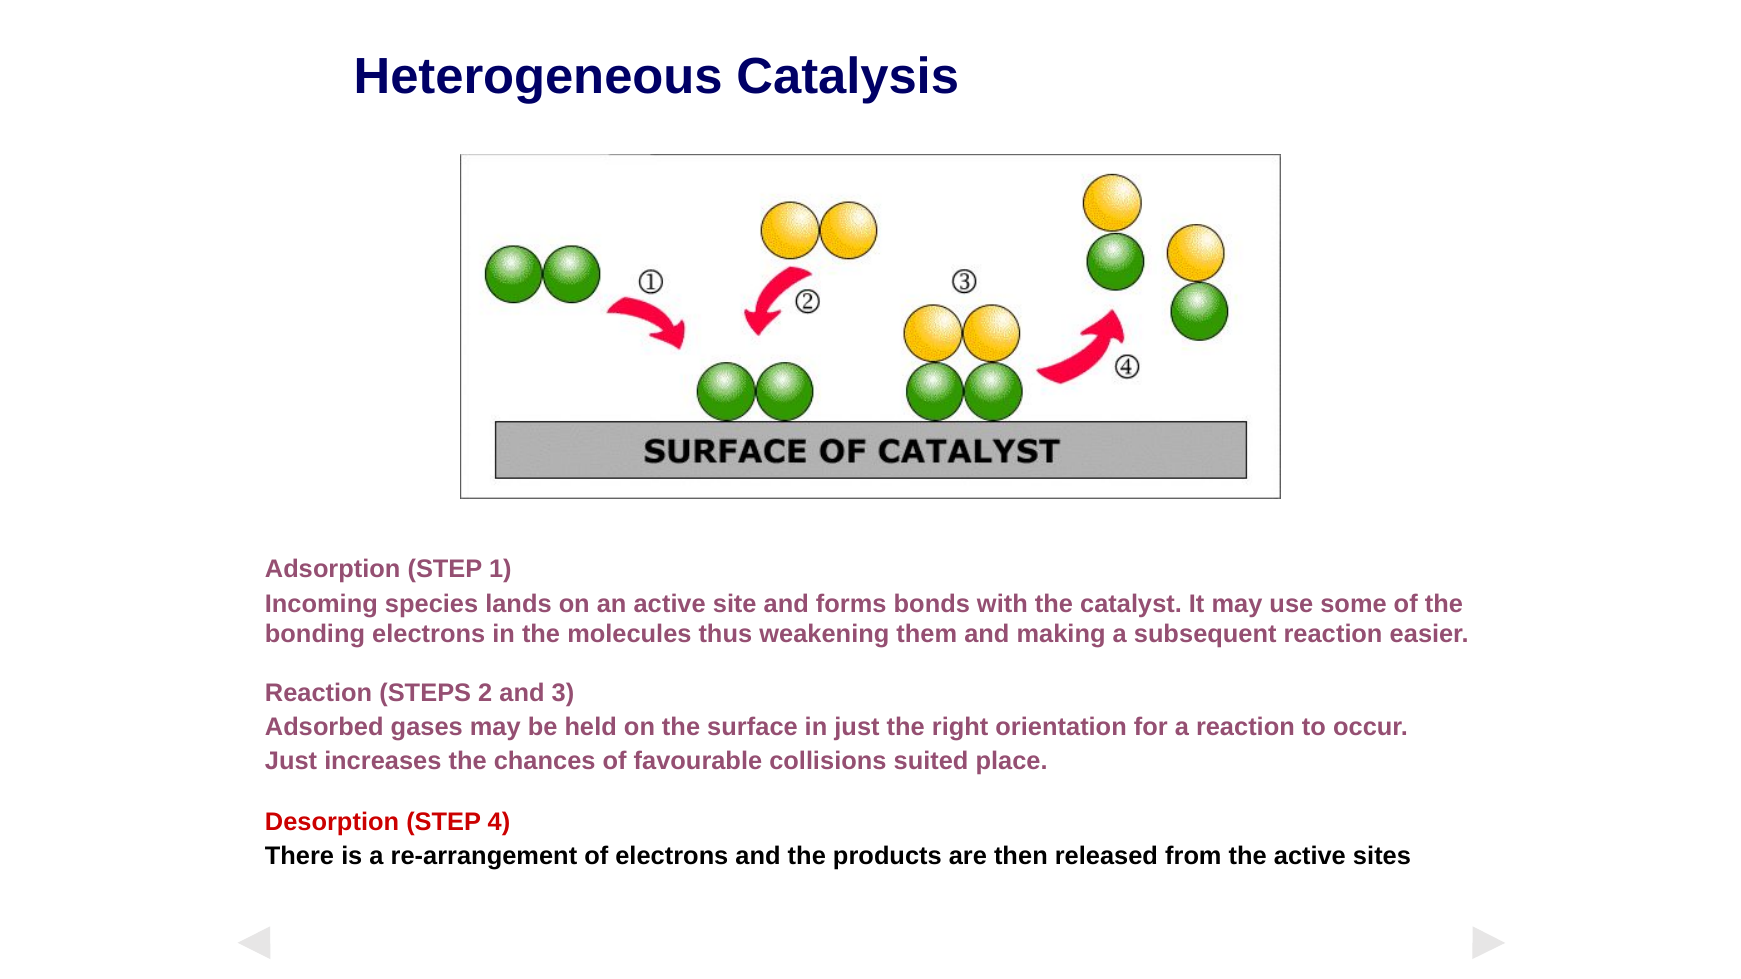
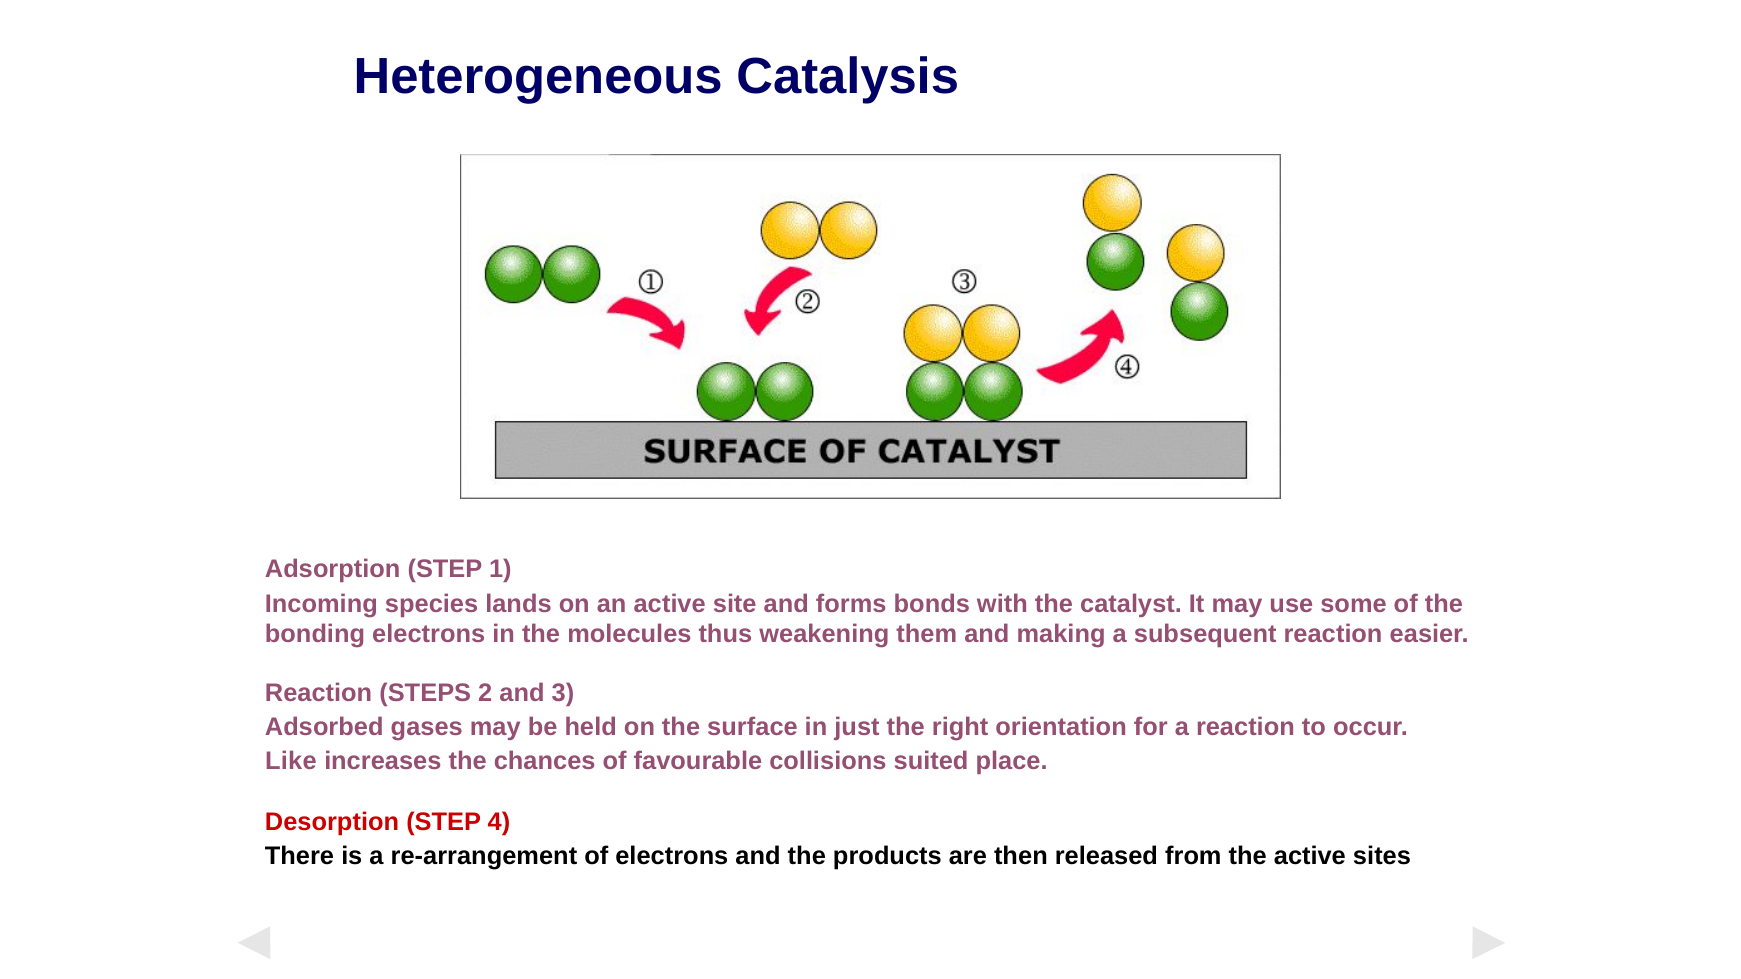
Just at (291, 761): Just -> Like
